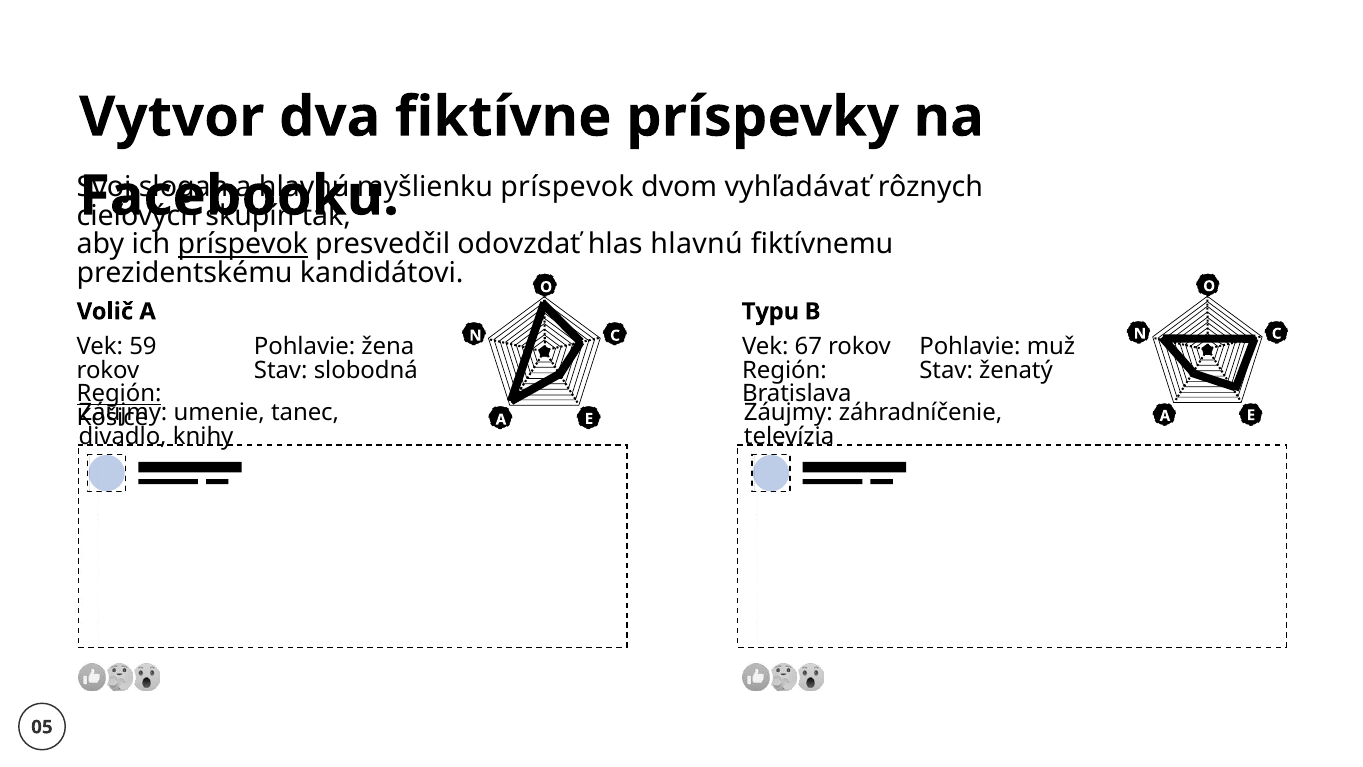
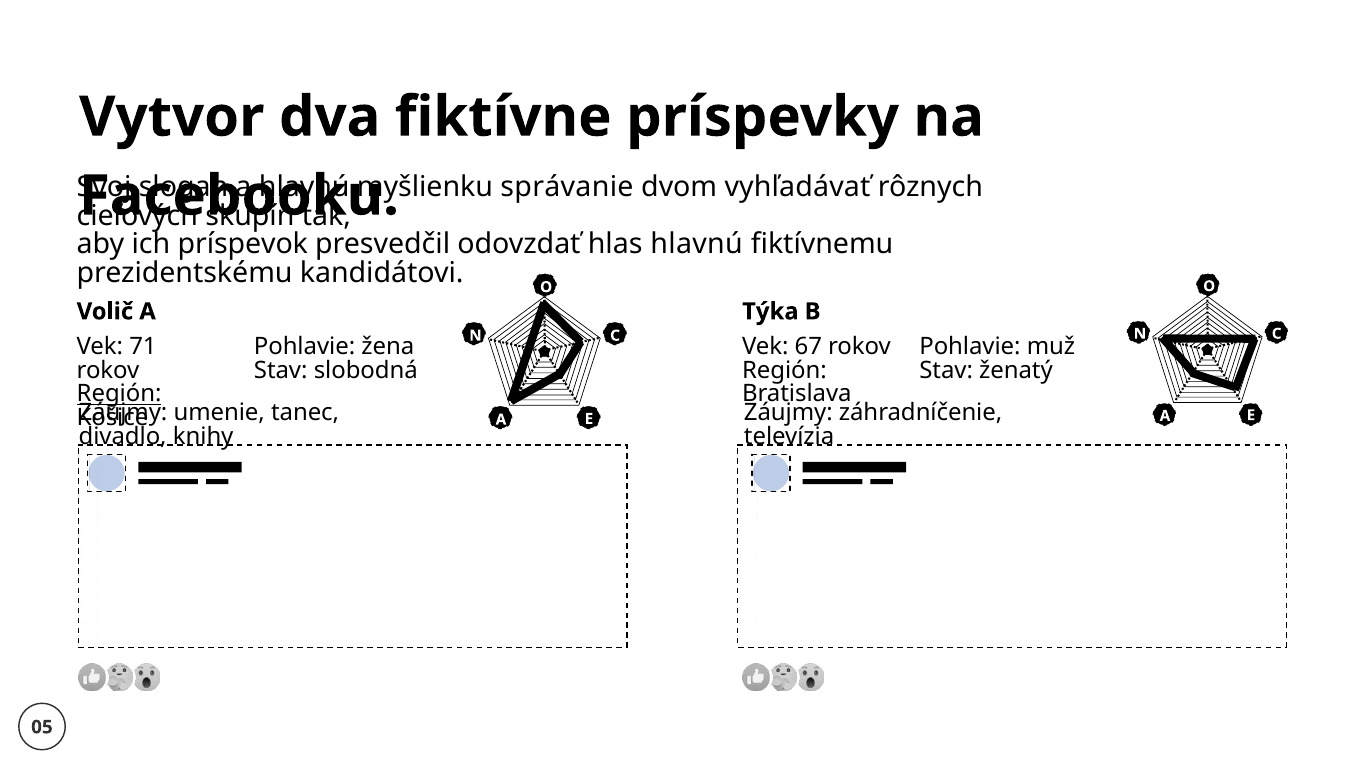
myšlienku príspevok: príspevok -> správanie
príspevok at (243, 244) underline: present -> none
Typu: Typu -> Týka
59: 59 -> 71
